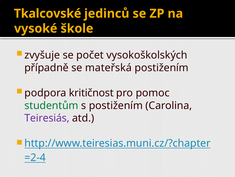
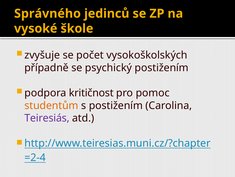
Tkalcovské: Tkalcovské -> Správného
mateřská: mateřská -> psychický
studentům colour: green -> orange
